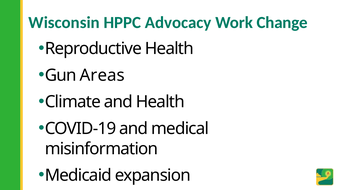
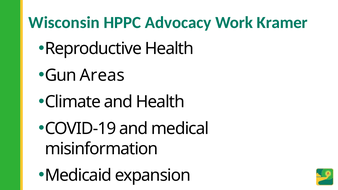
Change: Change -> Kramer
